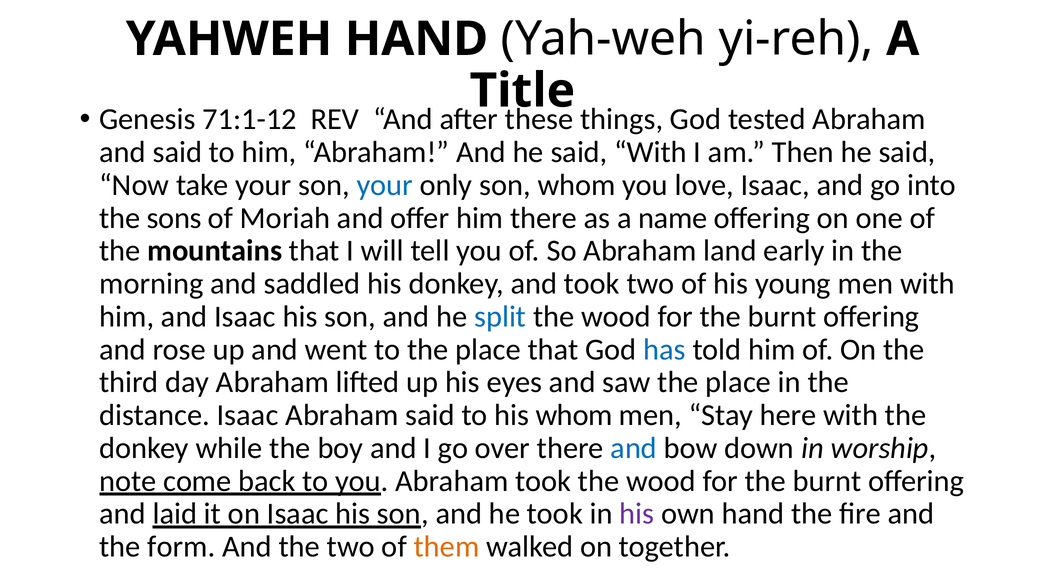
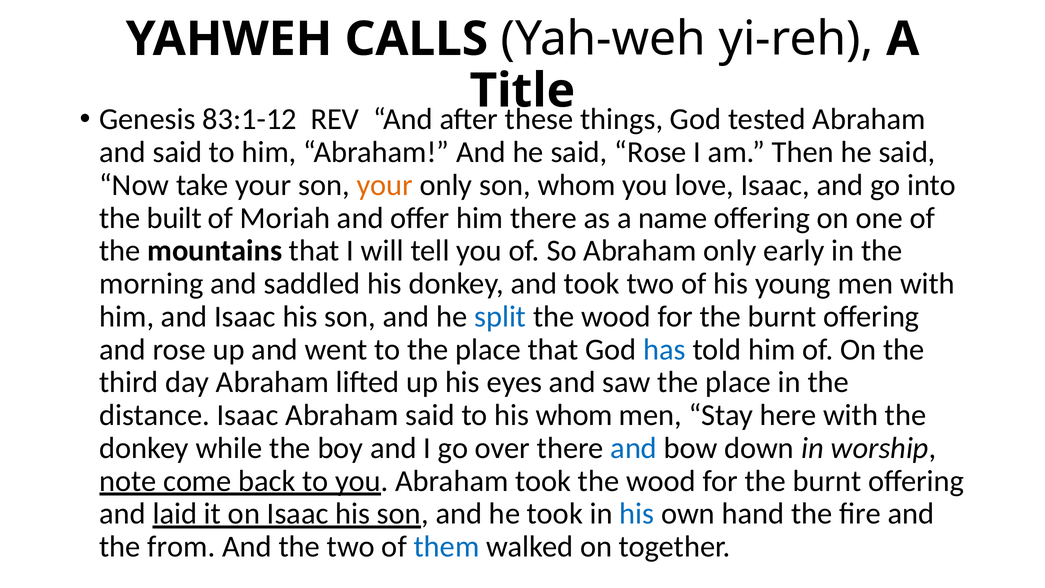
YAHWEH HAND: HAND -> CALLS
71:1-12: 71:1-12 -> 83:1-12
said With: With -> Rose
your at (385, 185) colour: blue -> orange
sons: sons -> built
Abraham land: land -> only
his at (637, 514) colour: purple -> blue
form: form -> from
them colour: orange -> blue
